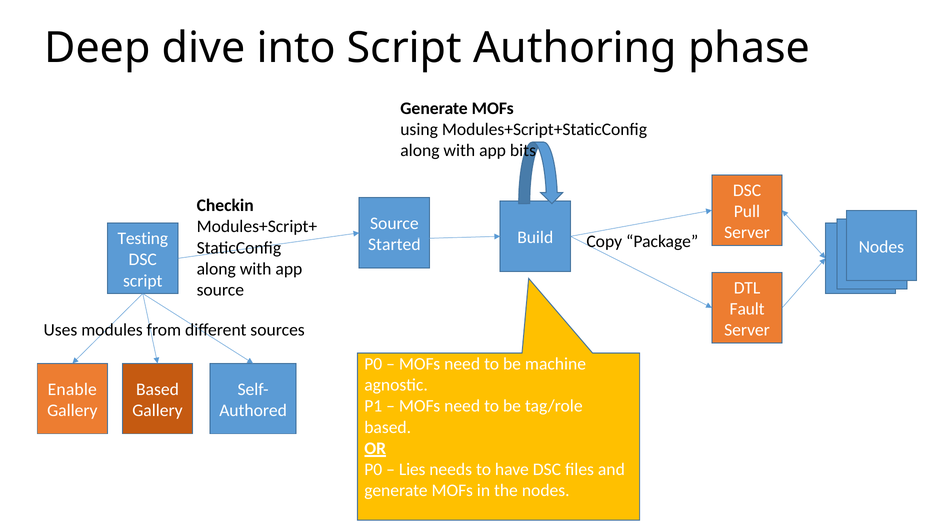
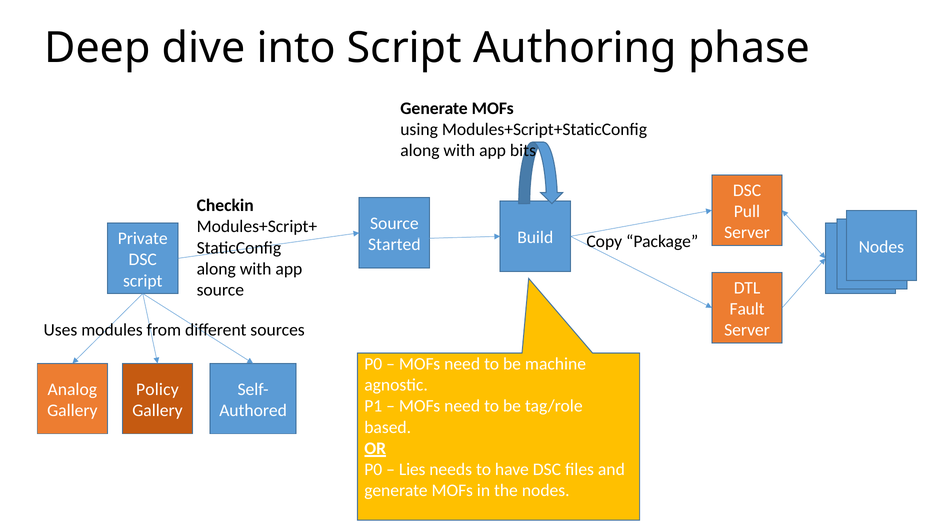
Testing: Testing -> Private
Enable: Enable -> Analog
Based at (157, 389): Based -> Policy
